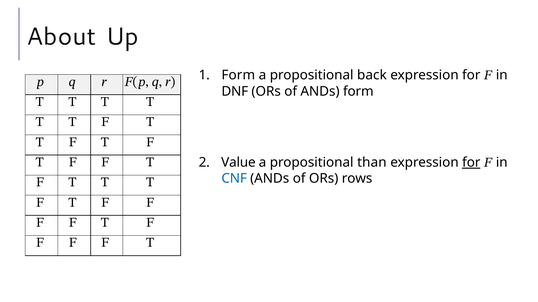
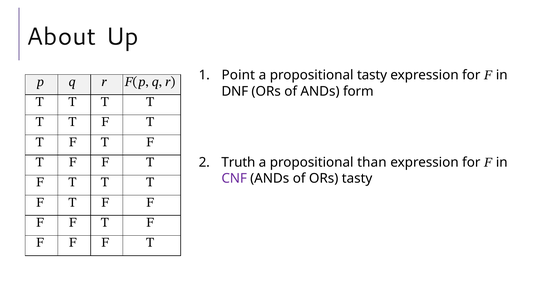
1 Form: Form -> Point
propositional back: back -> tasty
Value: Value -> Truth
for at (471, 163) underline: present -> none
CNF colour: blue -> purple
ORs rows: rows -> tasty
